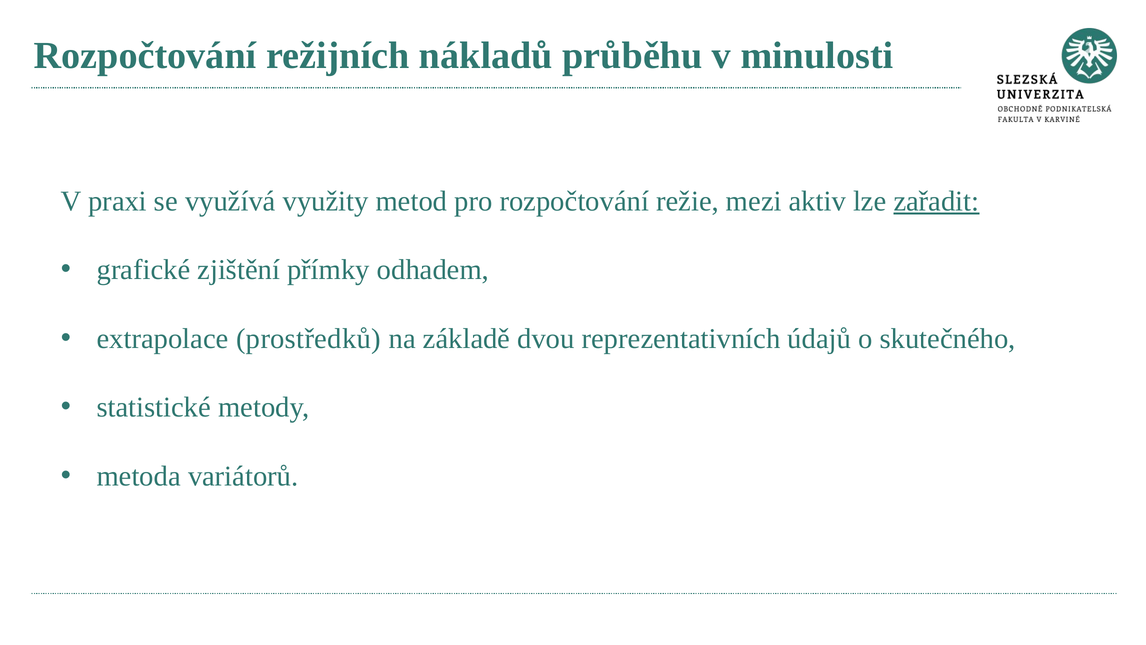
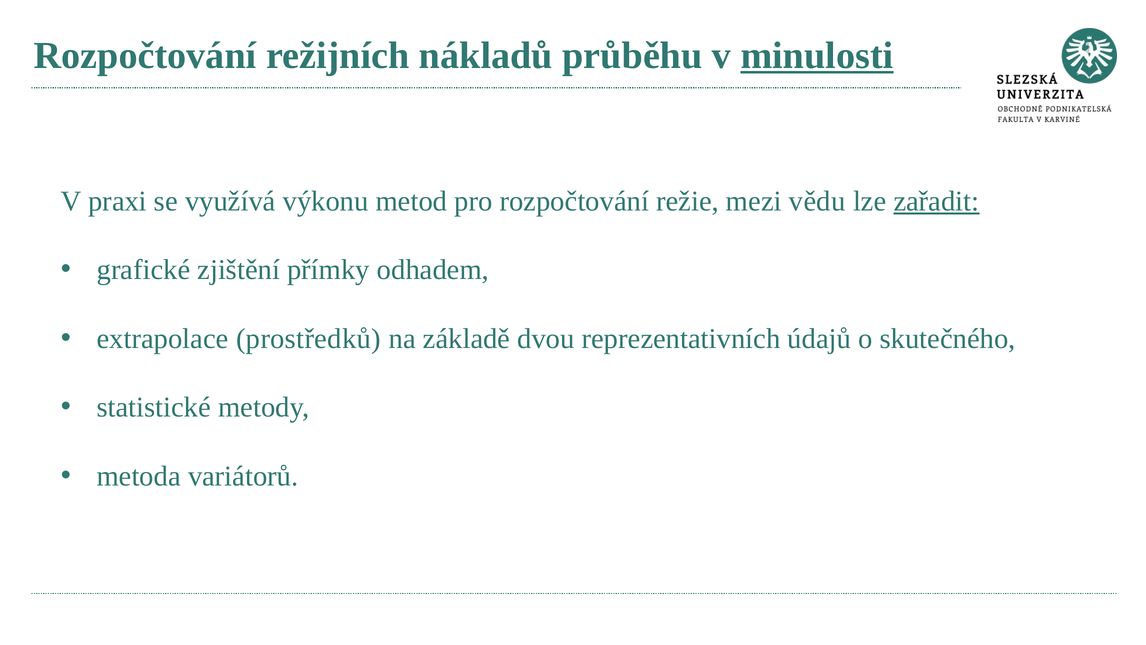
minulosti underline: none -> present
využity: využity -> výkonu
aktiv: aktiv -> vědu
